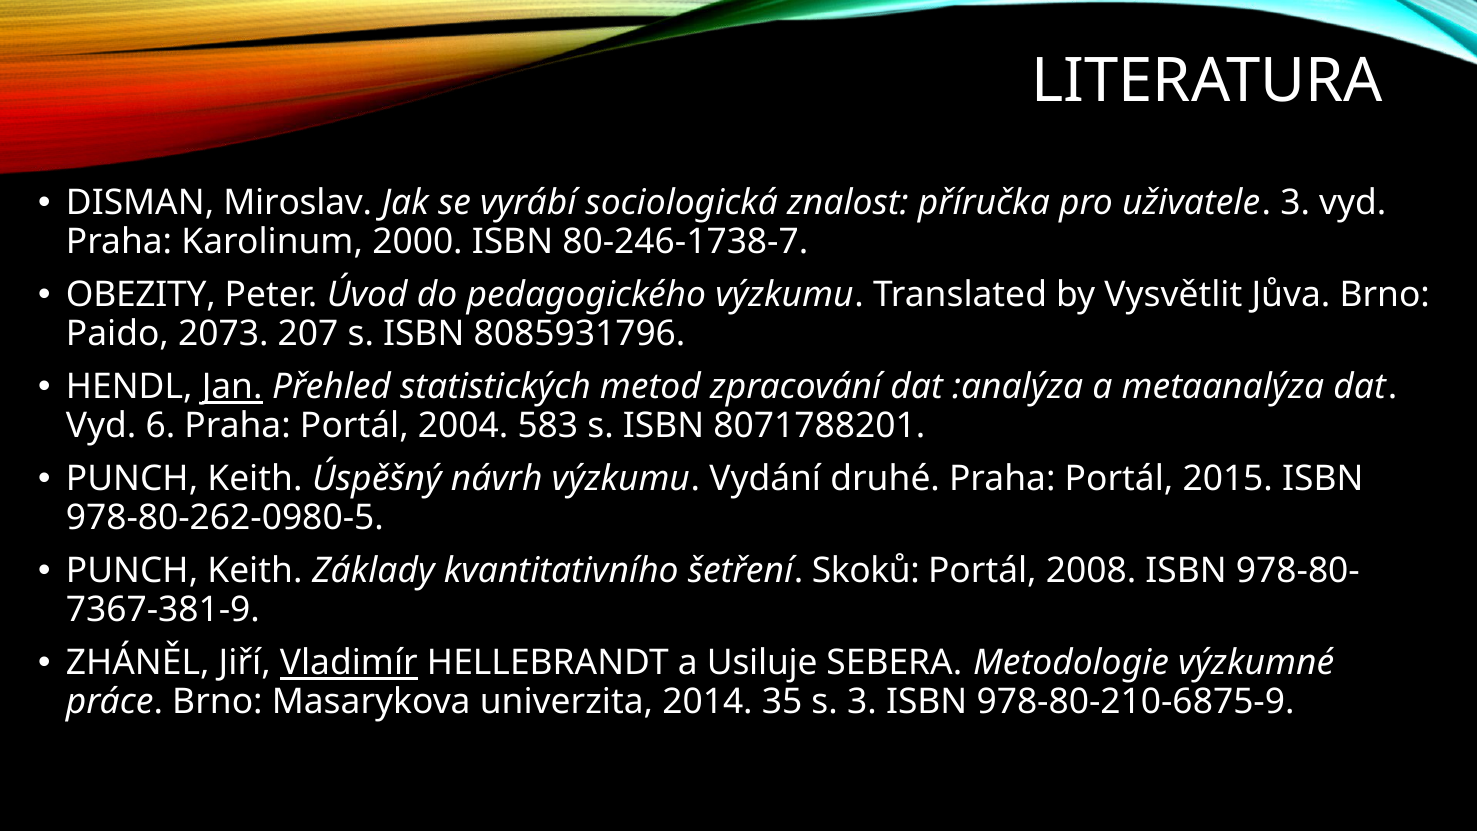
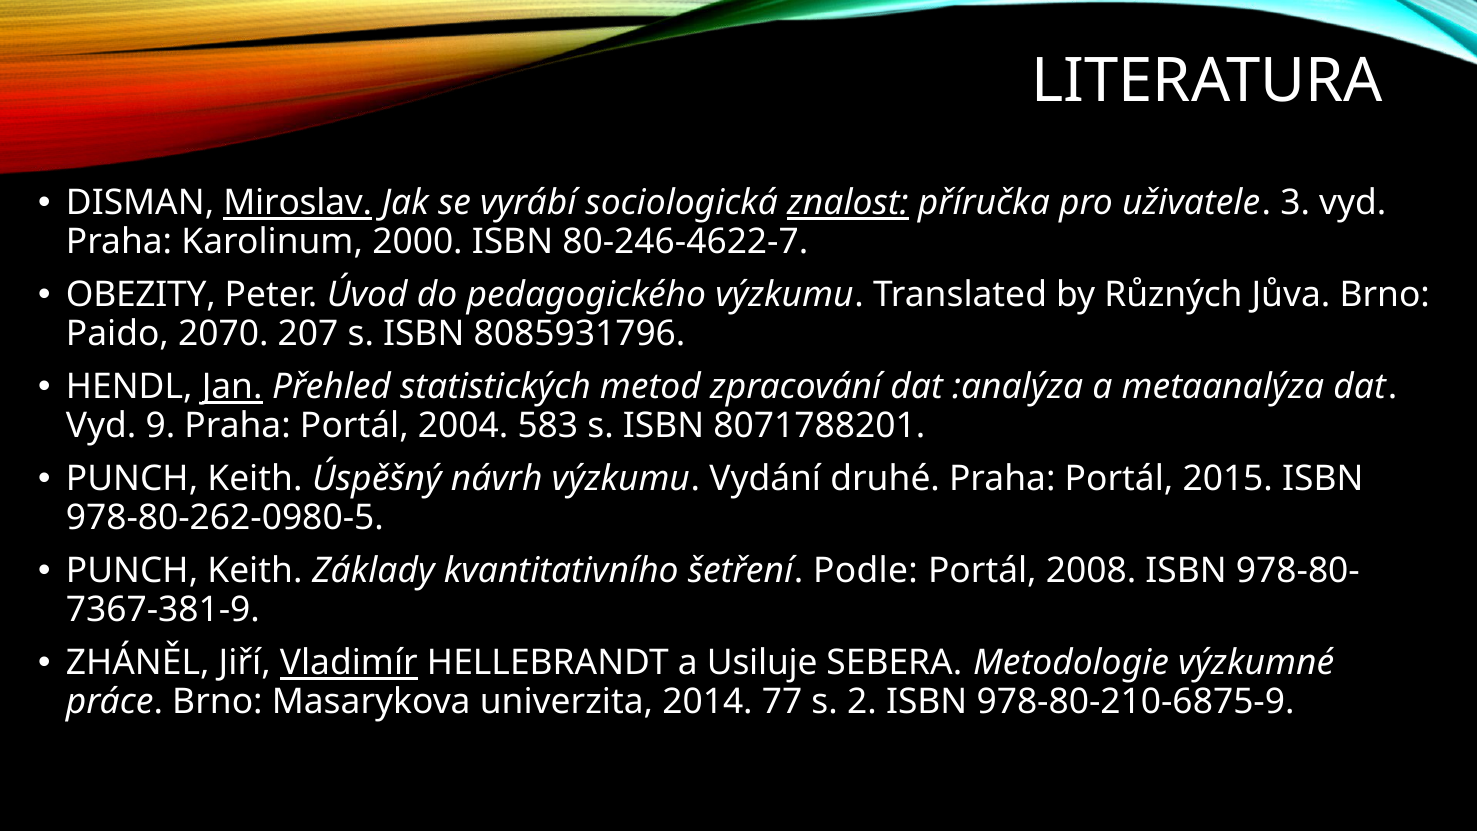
Miroslav underline: none -> present
znalost underline: none -> present
80-246-1738-7: 80-246-1738-7 -> 80-246-4622-7
Vysvětlit: Vysvětlit -> Různých
2073: 2073 -> 2070
6: 6 -> 9
Skoků: Skoků -> Podle
35: 35 -> 77
s 3: 3 -> 2
